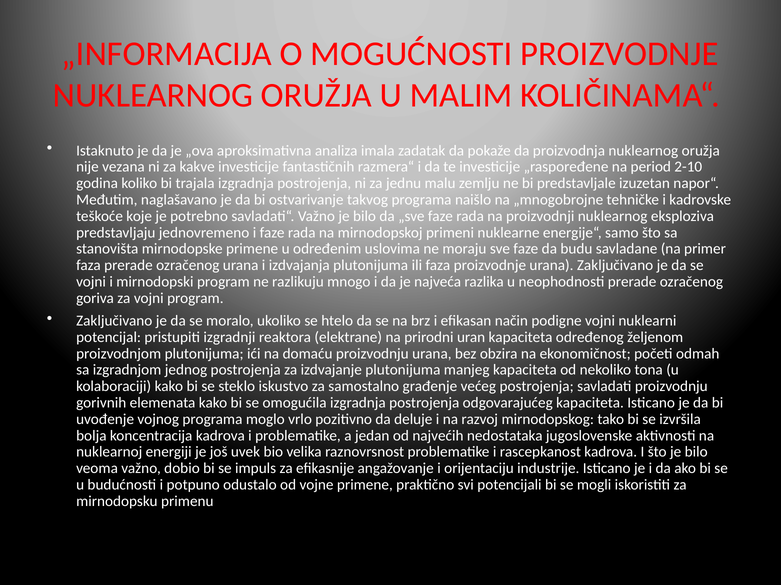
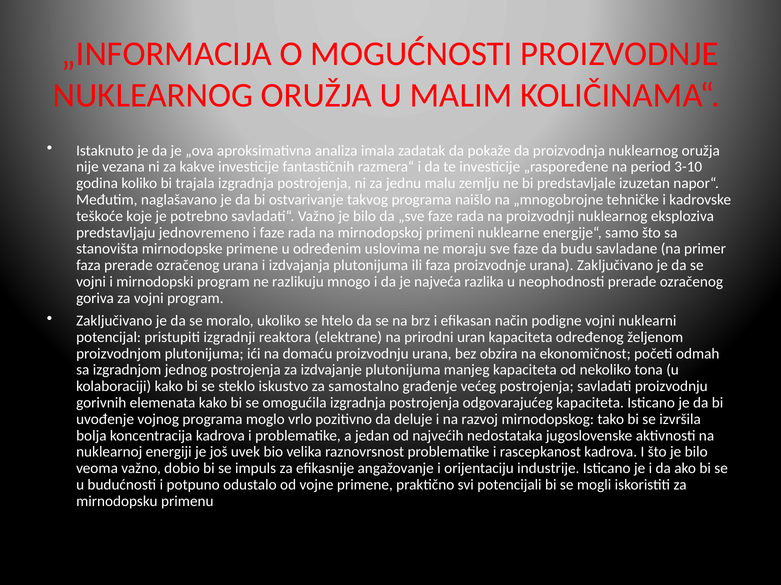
2-10: 2-10 -> 3-10
